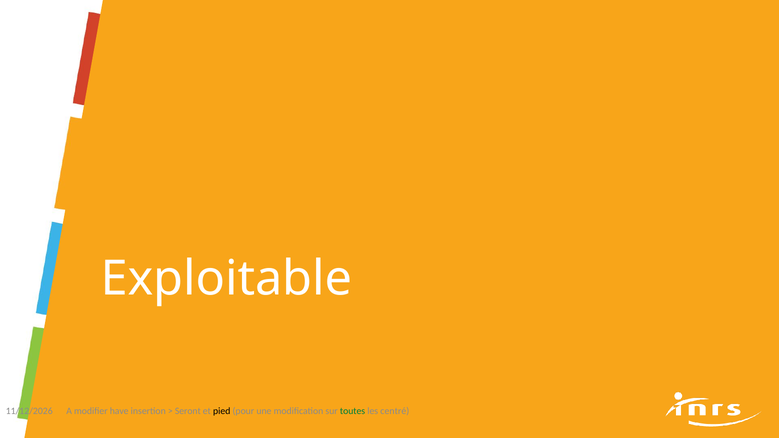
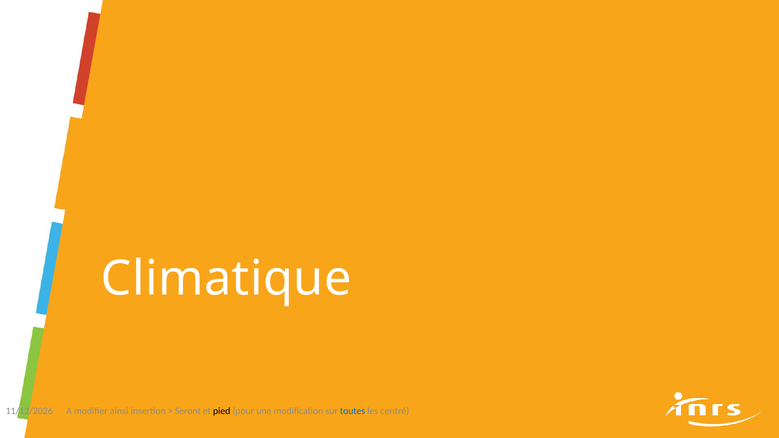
Exploitable: Exploitable -> Climatique
have: have -> ainsi
toutes colour: green -> blue
